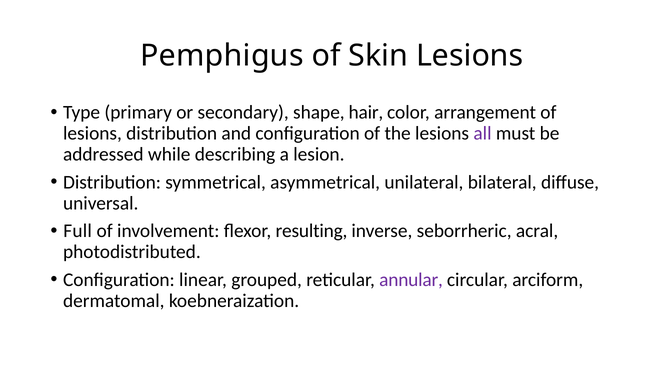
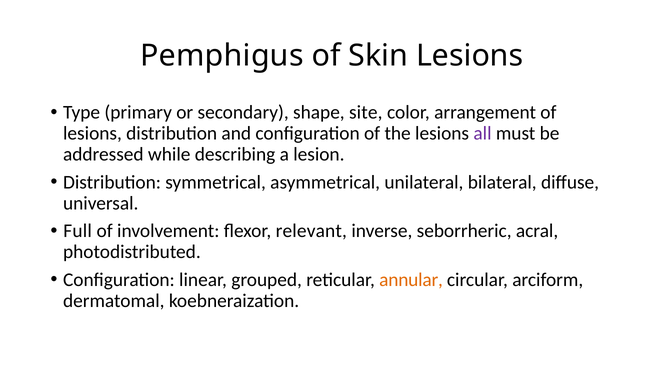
hair: hair -> site
resulting: resulting -> relevant
annular colour: purple -> orange
